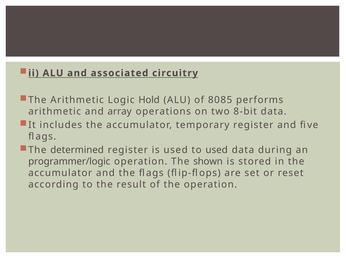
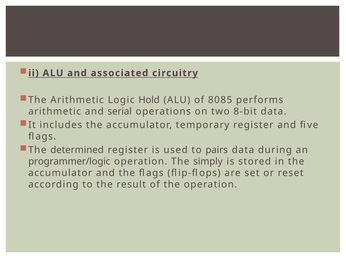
array: array -> serial
to used: used -> pairs
shown: shown -> simply
